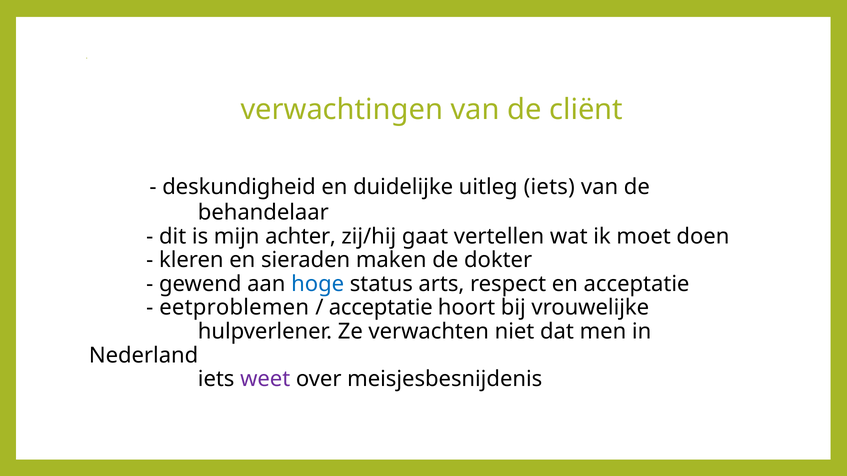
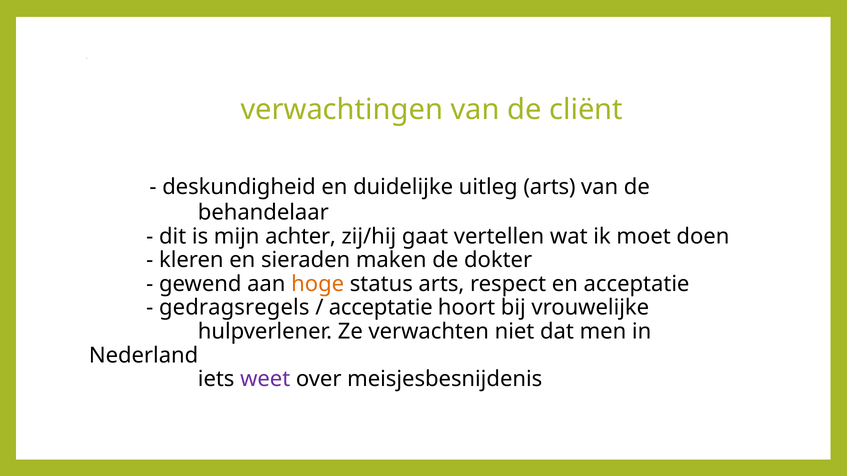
uitleg iets: iets -> arts
hoge colour: blue -> orange
eetproblemen: eetproblemen -> gedragsregels
